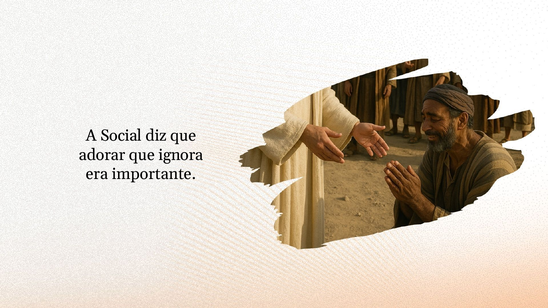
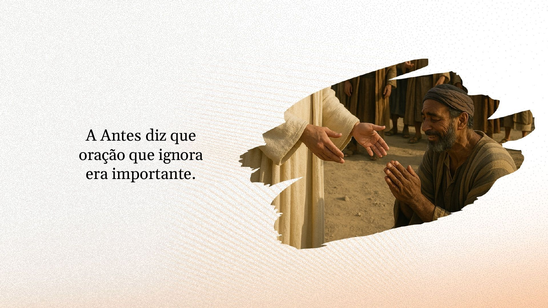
Social: Social -> Antes
adorar: adorar -> oração
